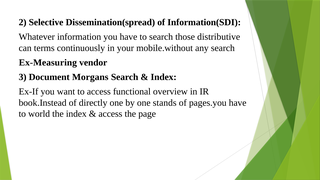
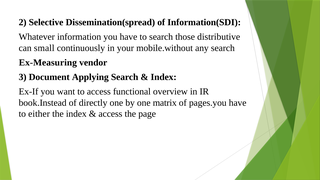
terms: terms -> small
Morgans: Morgans -> Applying
stands: stands -> matrix
world: world -> either
